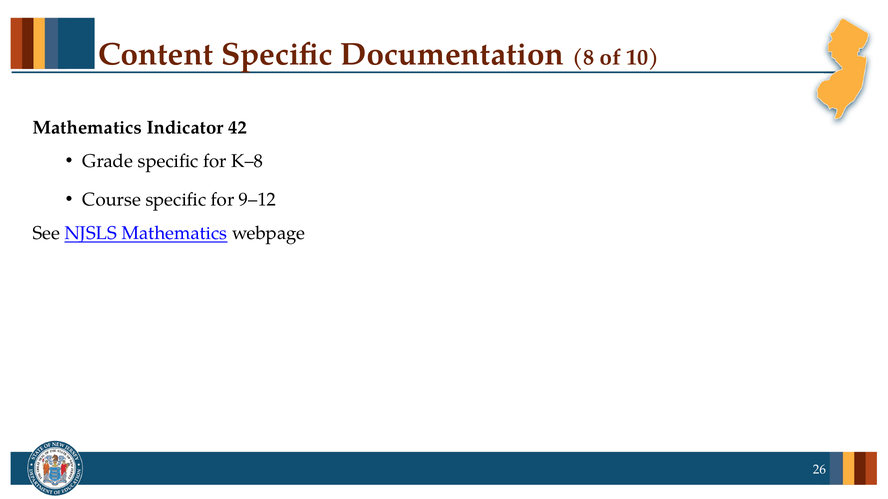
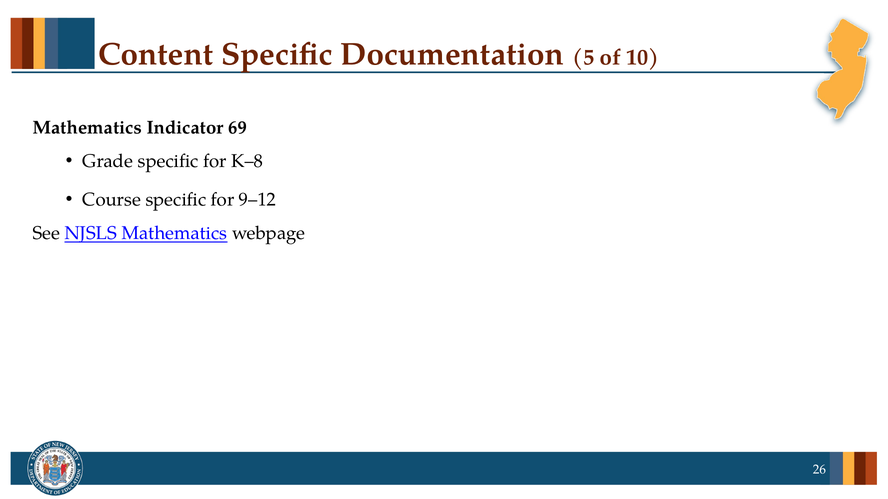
8: 8 -> 5
42: 42 -> 69
